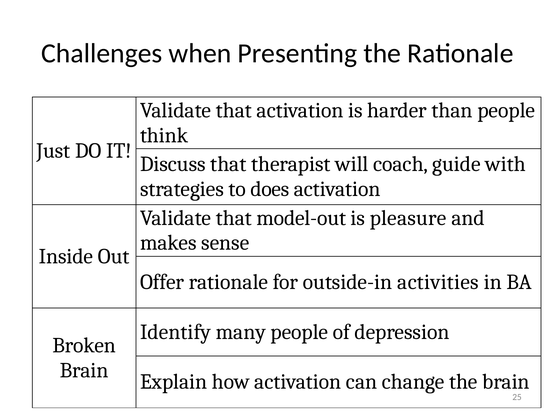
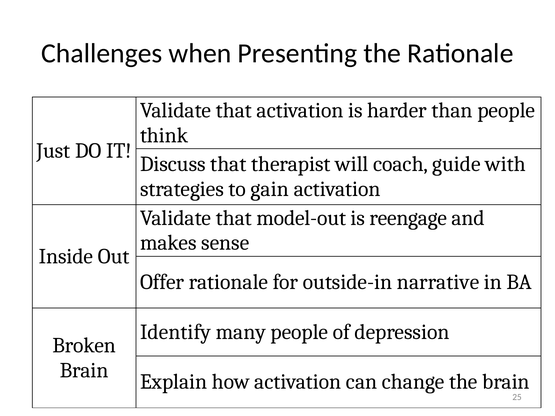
does: does -> gain
pleasure: pleasure -> reengage
activities: activities -> narrative
